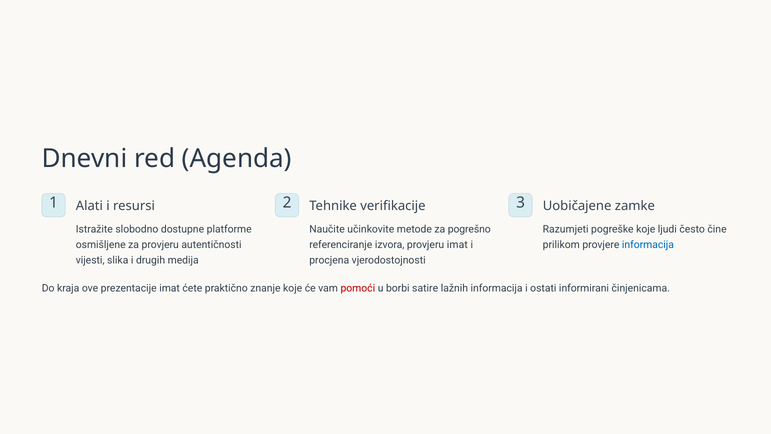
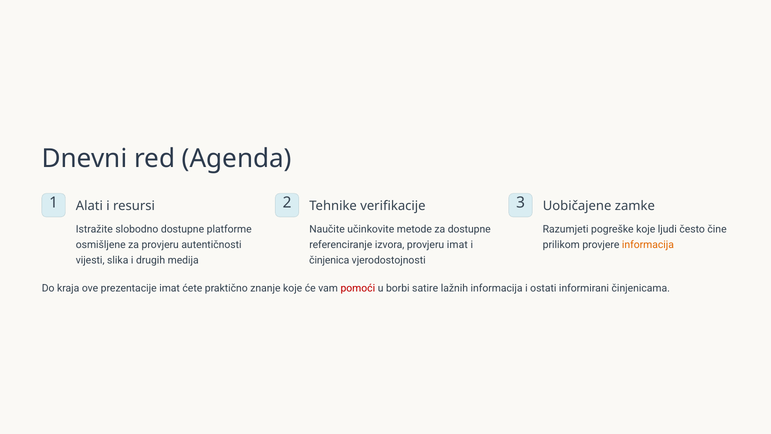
za pogrešno: pogrešno -> dostupne
informacija at (648, 245) colour: blue -> orange
procjena: procjena -> činjenica
